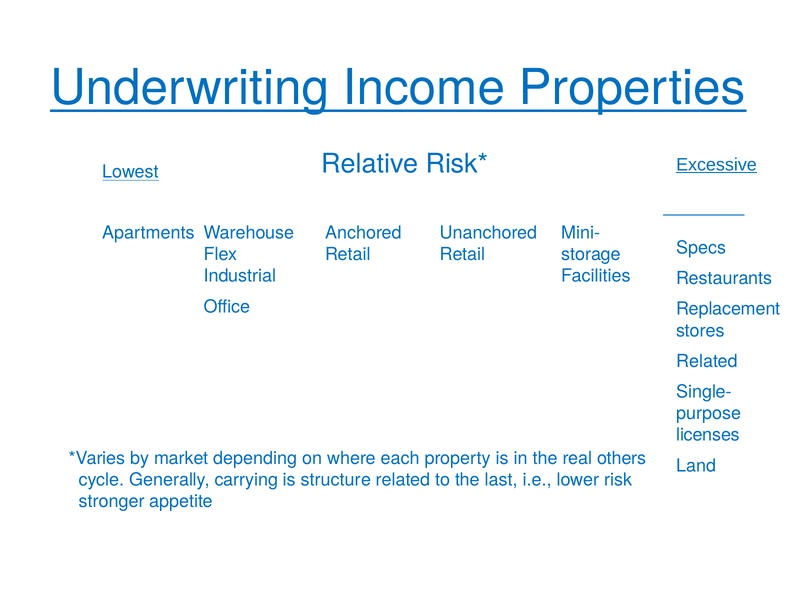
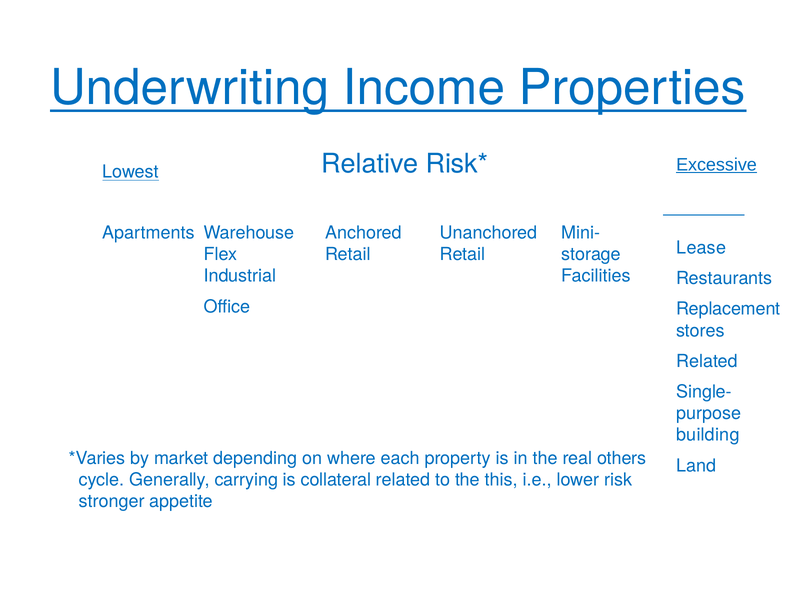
Specs: Specs -> Lease
licenses: licenses -> building
structure: structure -> collateral
last: last -> this
